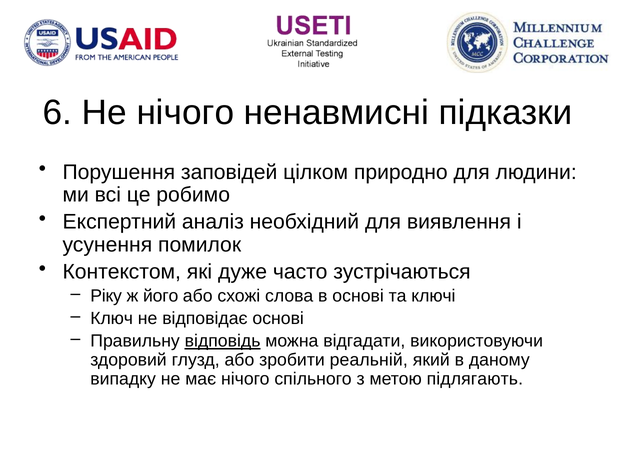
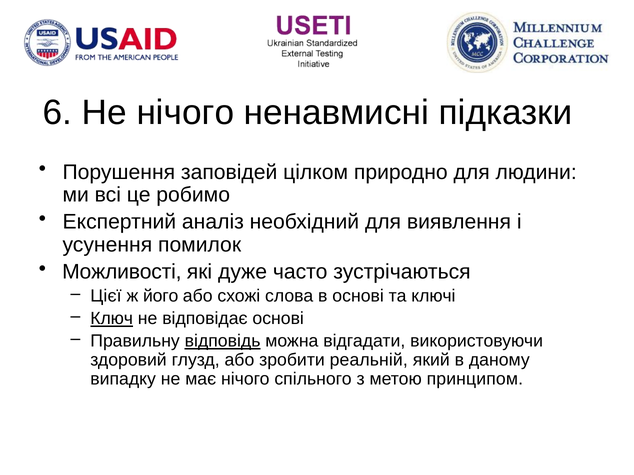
Контекстом: Контекстом -> Можливості
Ріку: Ріку -> Цієї
Ключ underline: none -> present
підлягають: підлягають -> принципом
